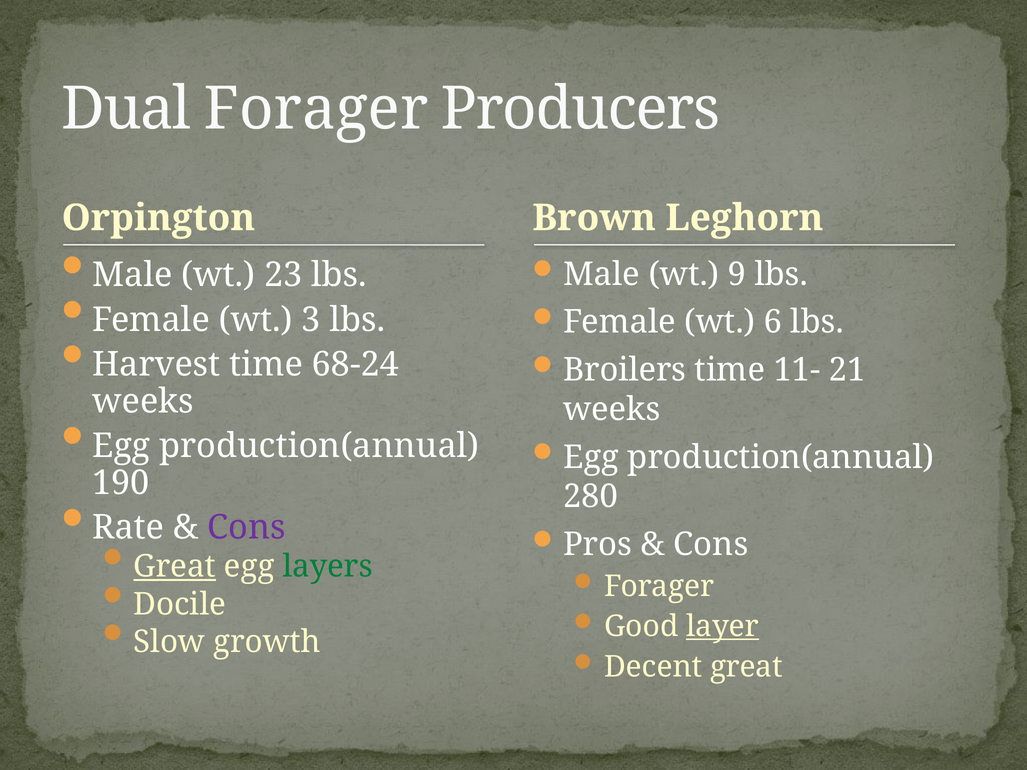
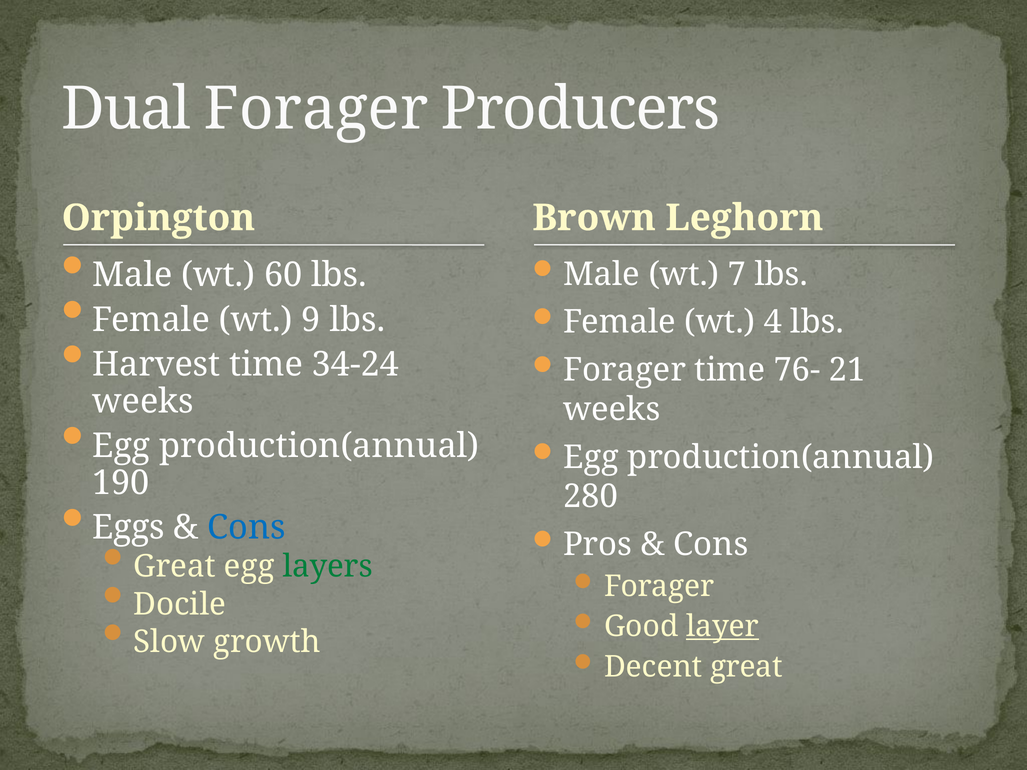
23: 23 -> 60
9: 9 -> 7
3: 3 -> 9
6: 6 -> 4
68-24: 68-24 -> 34-24
Broilers at (625, 370): Broilers -> Forager
11-: 11- -> 76-
Rate: Rate -> Eggs
Cons at (247, 528) colour: purple -> blue
Great at (175, 567) underline: present -> none
